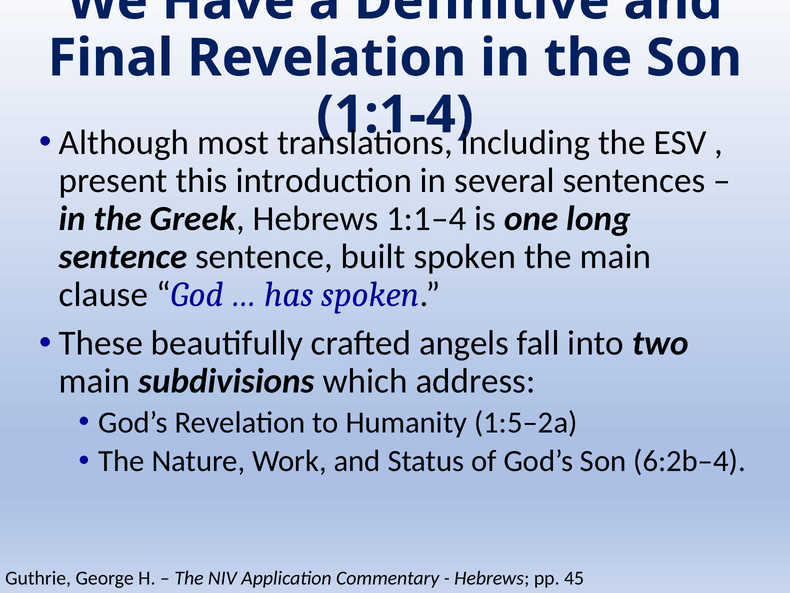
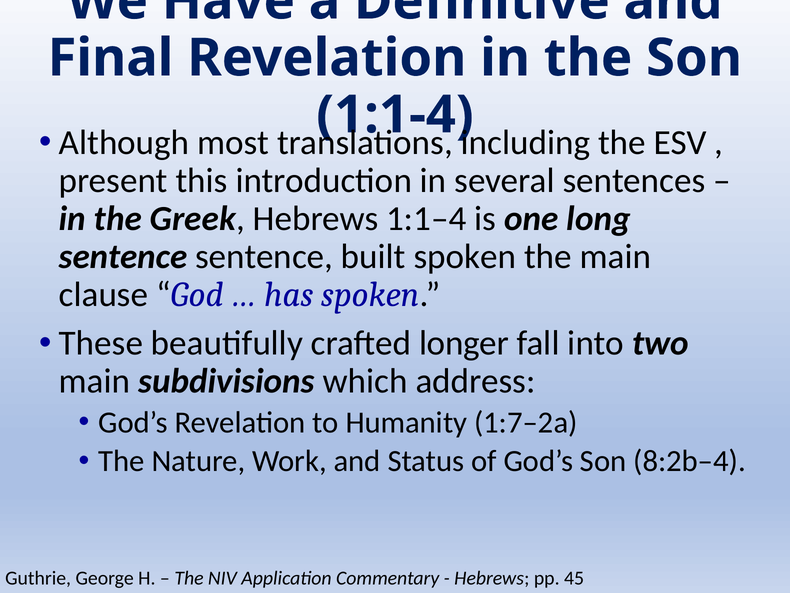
angels: angels -> longer
1:5–2a: 1:5–2a -> 1:7–2a
6:2b–4: 6:2b–4 -> 8:2b–4
